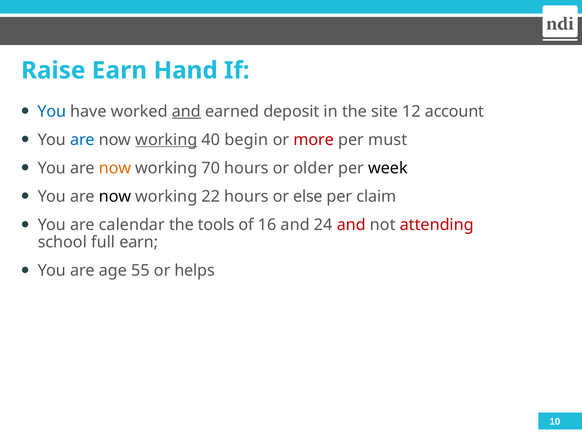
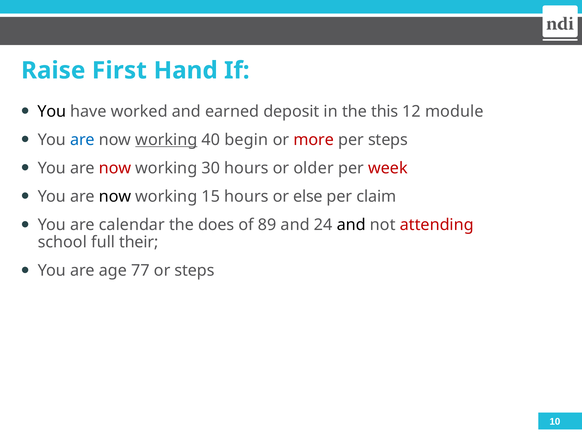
Raise Earn: Earn -> First
You at (52, 111) colour: blue -> black
and at (186, 111) underline: present -> none
site: site -> this
account: account -> module
per must: must -> steps
now at (115, 168) colour: orange -> red
70: 70 -> 30
week colour: black -> red
22: 22 -> 15
tools: tools -> does
16: 16 -> 89
and at (351, 225) colour: red -> black
full earn: earn -> their
55: 55 -> 77
or helps: helps -> steps
